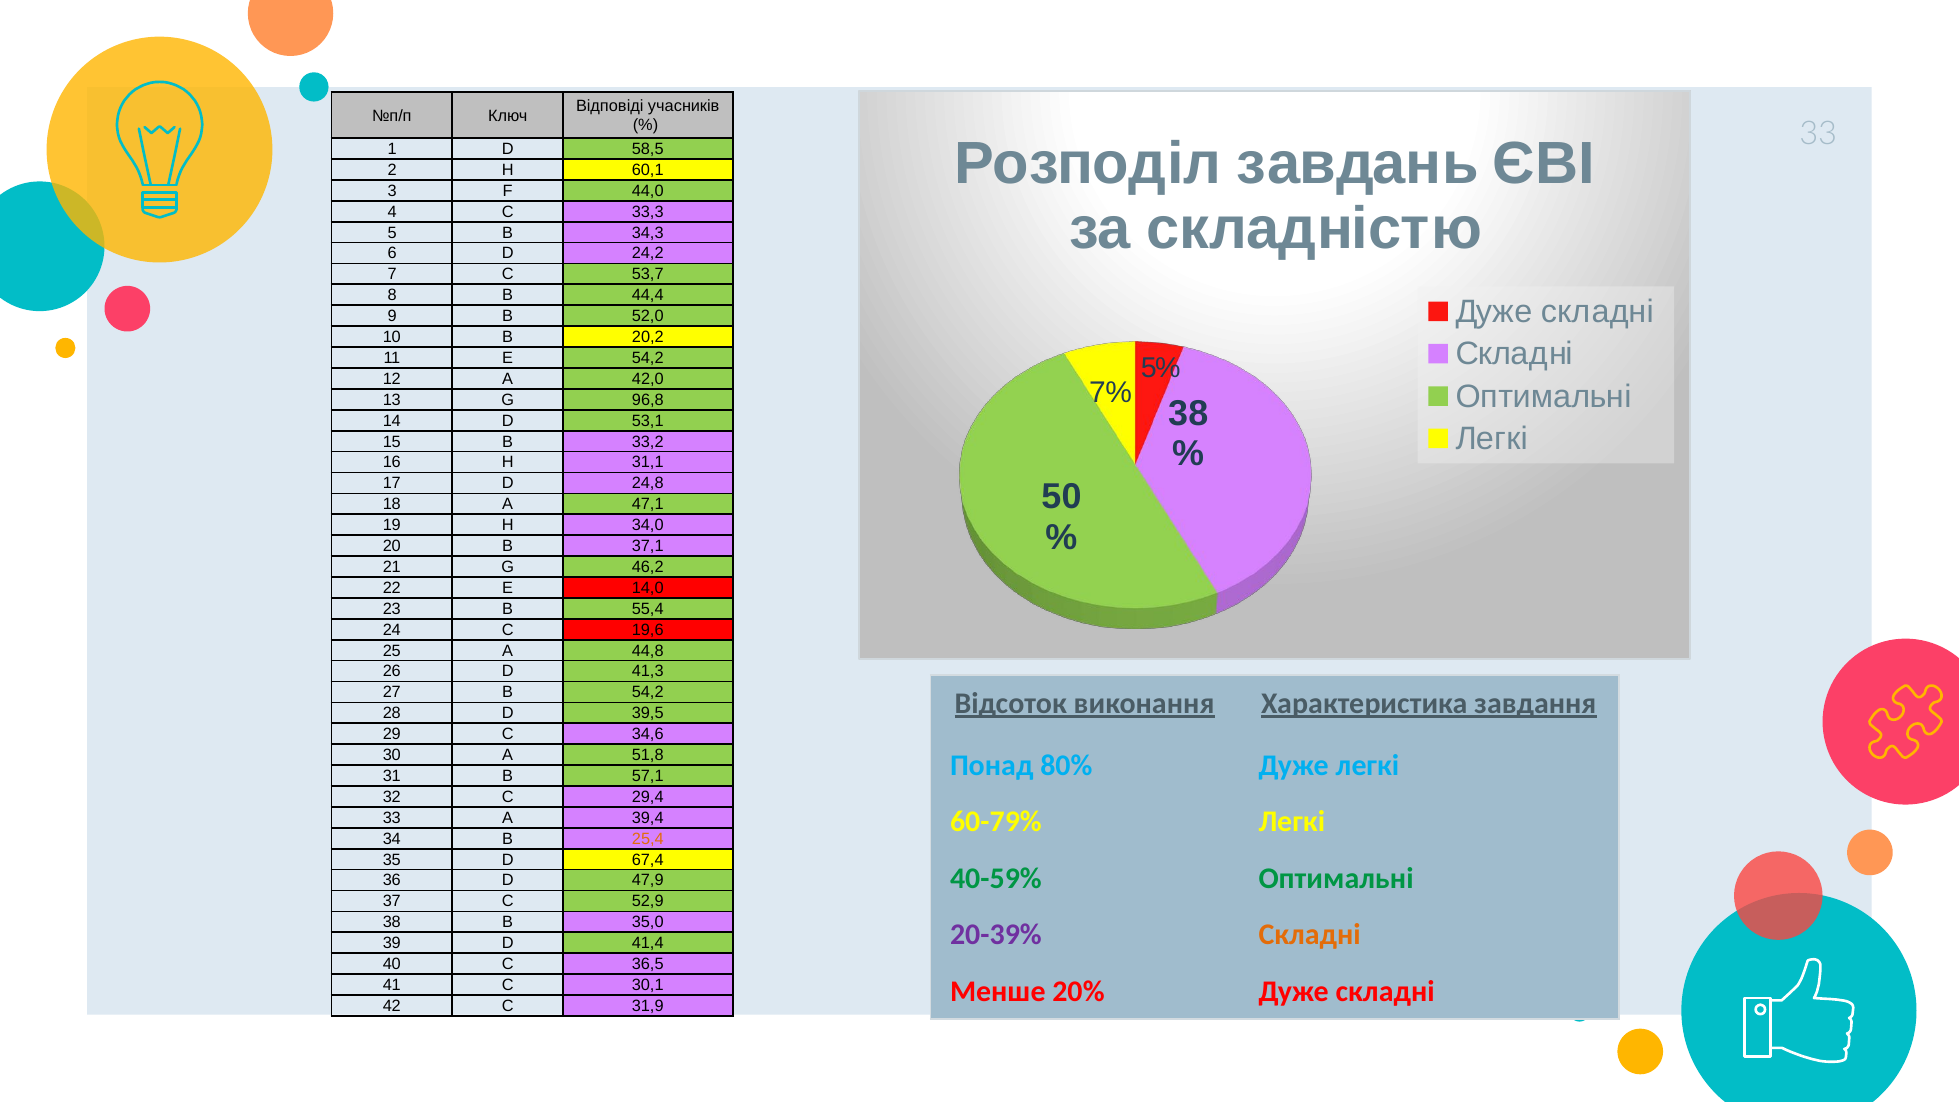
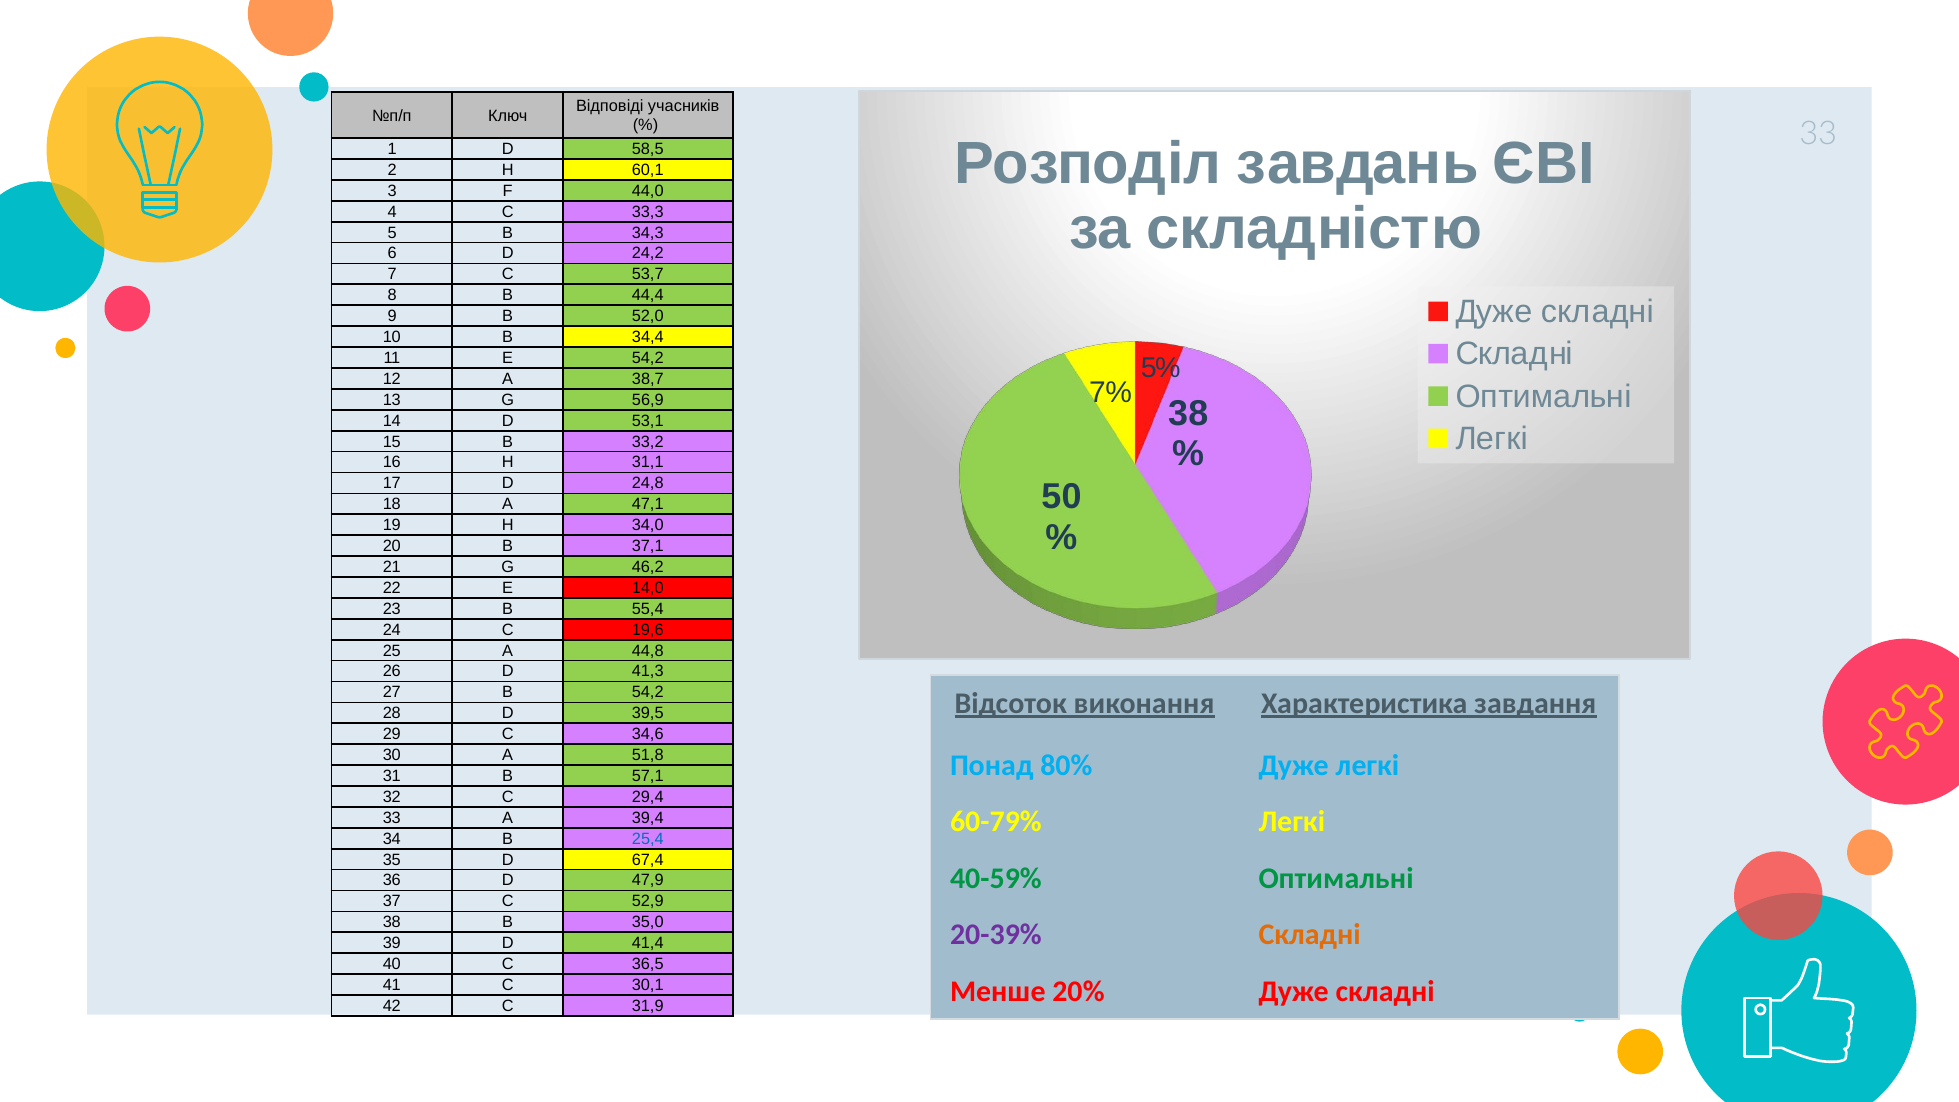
20,2: 20,2 -> 34,4
42,0: 42,0 -> 38,7
96,8: 96,8 -> 56,9
25,4 colour: orange -> blue
